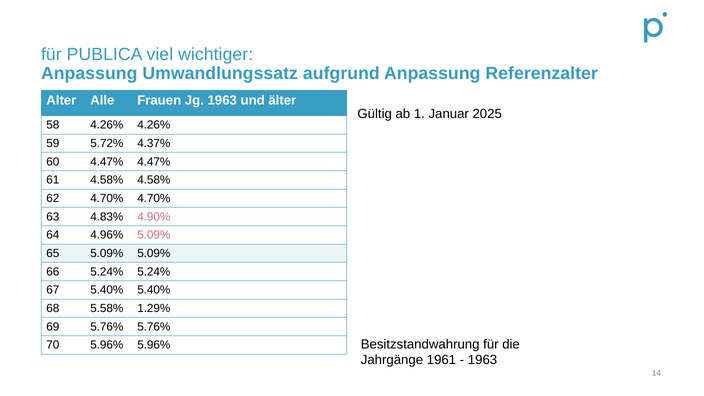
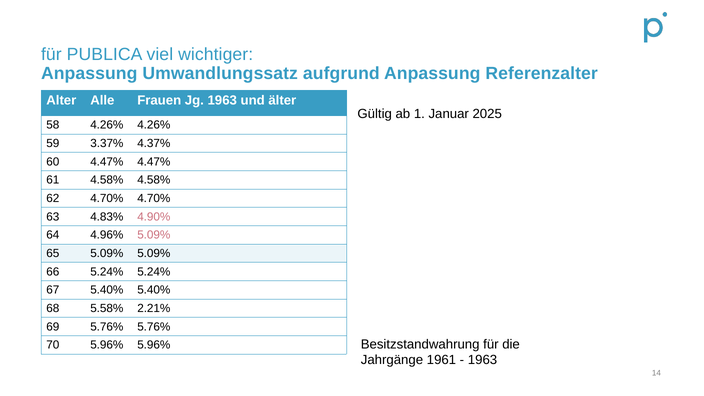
5.72%: 5.72% -> 3.37%
1.29%: 1.29% -> 2.21%
